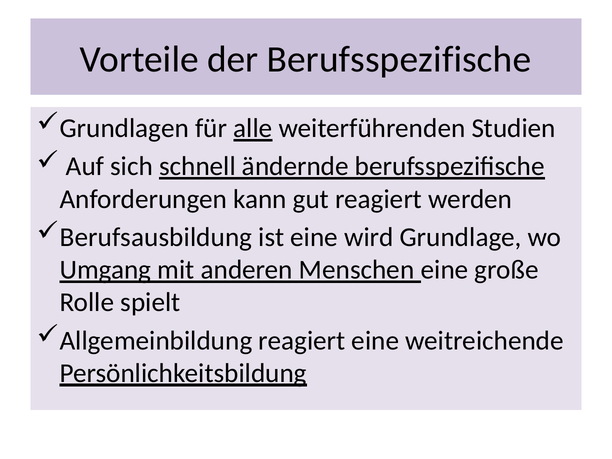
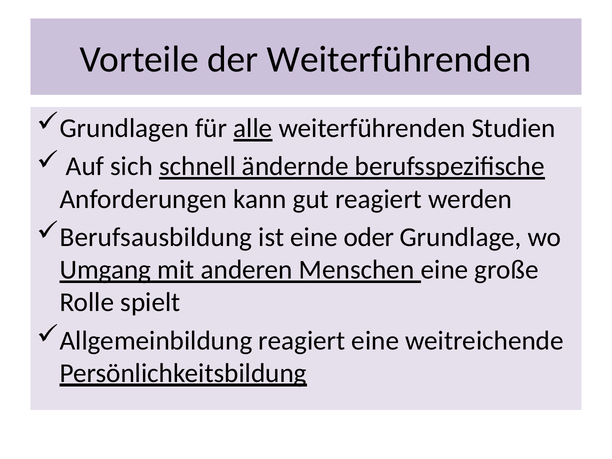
der Berufsspezifische: Berufsspezifische -> Weiterführenden
wird: wird -> oder
